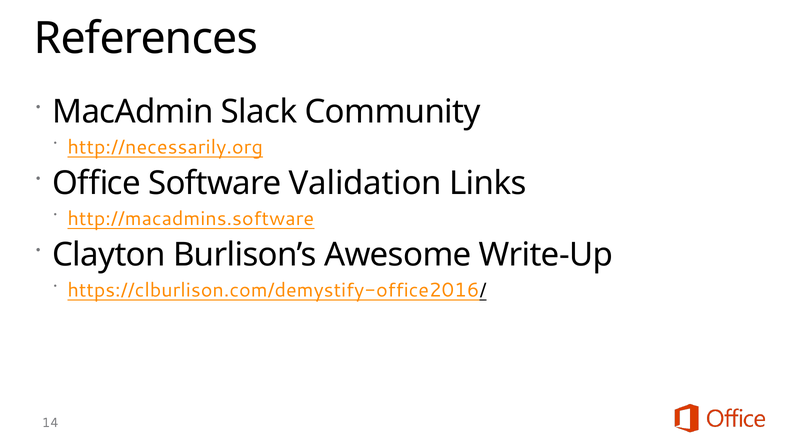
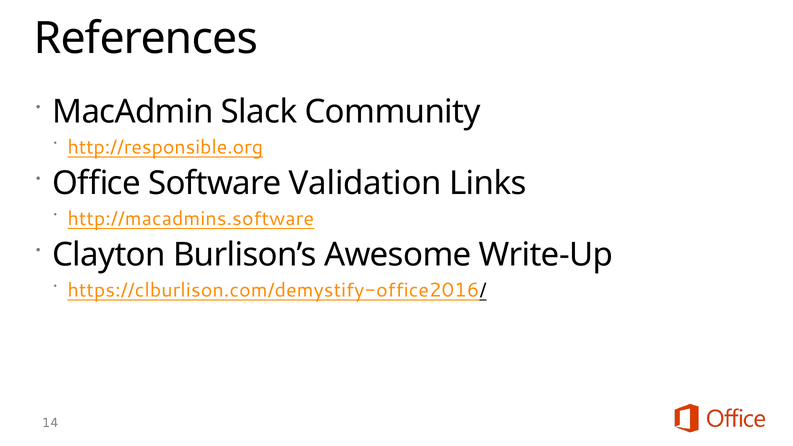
http://necessarily.org: http://necessarily.org -> http://responsible.org
